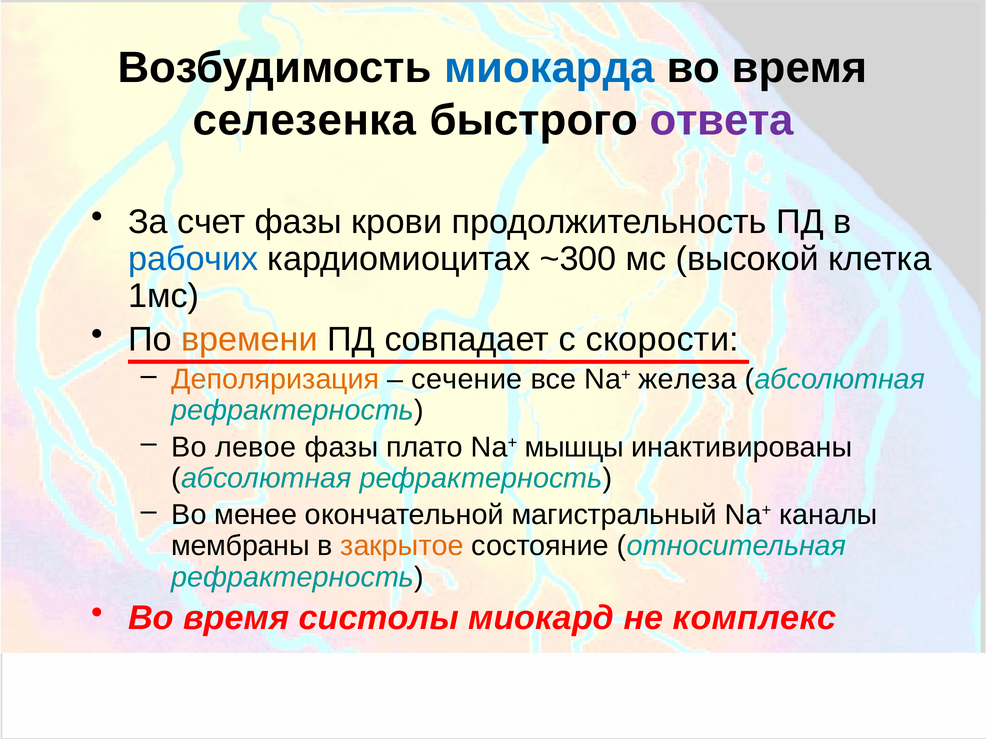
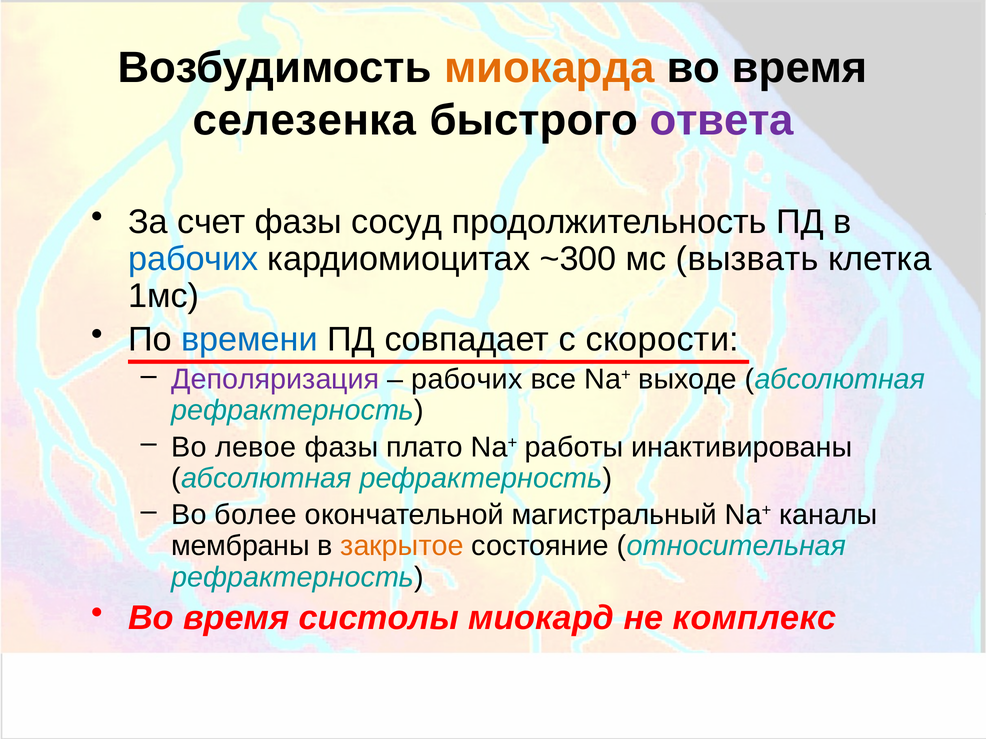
миокарда colour: blue -> orange
крови: крови -> сосуд
высокой: высокой -> вызвать
времени colour: orange -> blue
Деполяризация colour: orange -> purple
сечение at (467, 380): сечение -> рабочих
железа: железа -> выходе
мышцы: мышцы -> работы
менее: менее -> более
